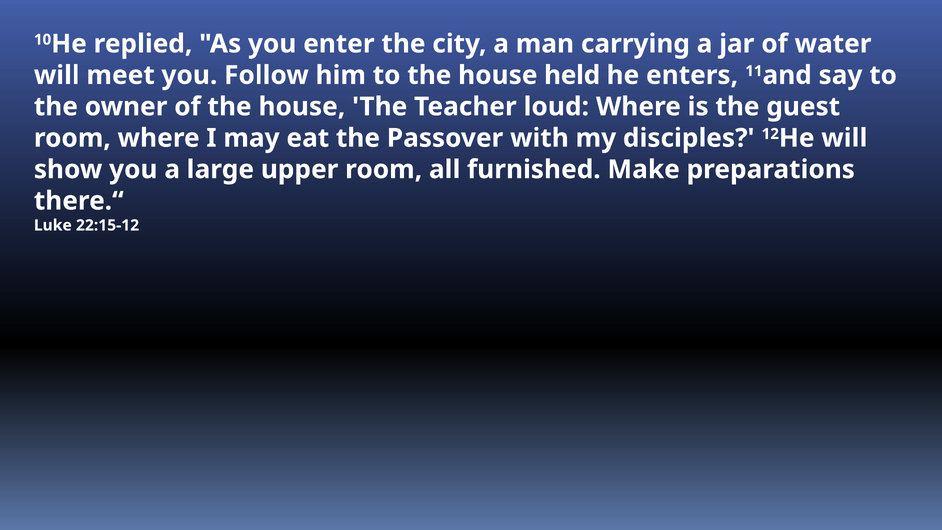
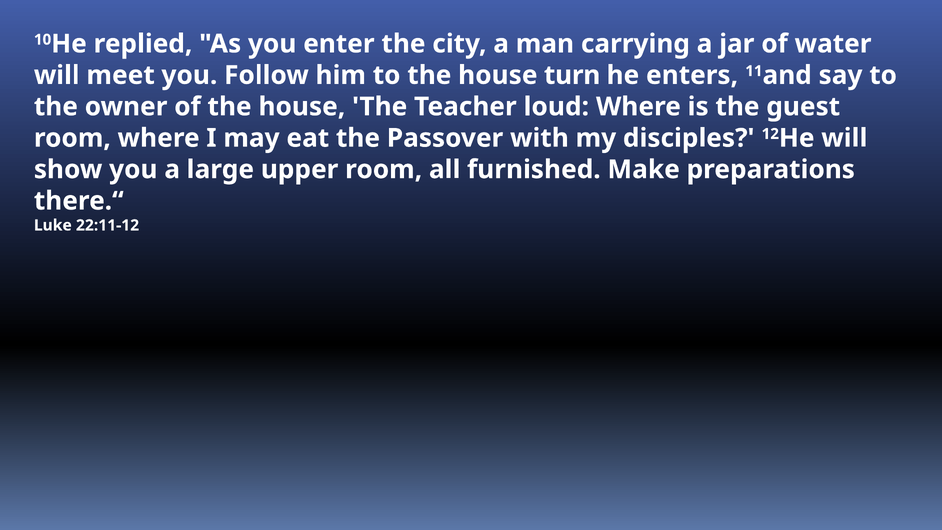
held: held -> turn
22:15-12: 22:15-12 -> 22:11-12
